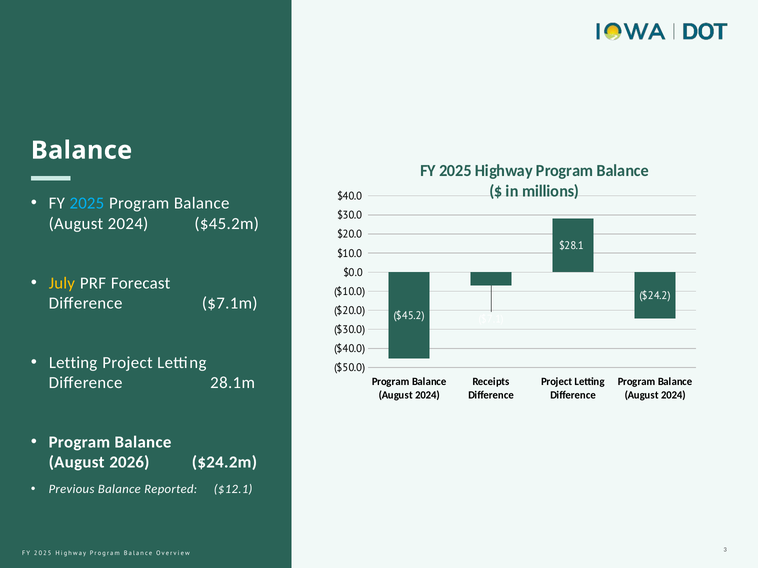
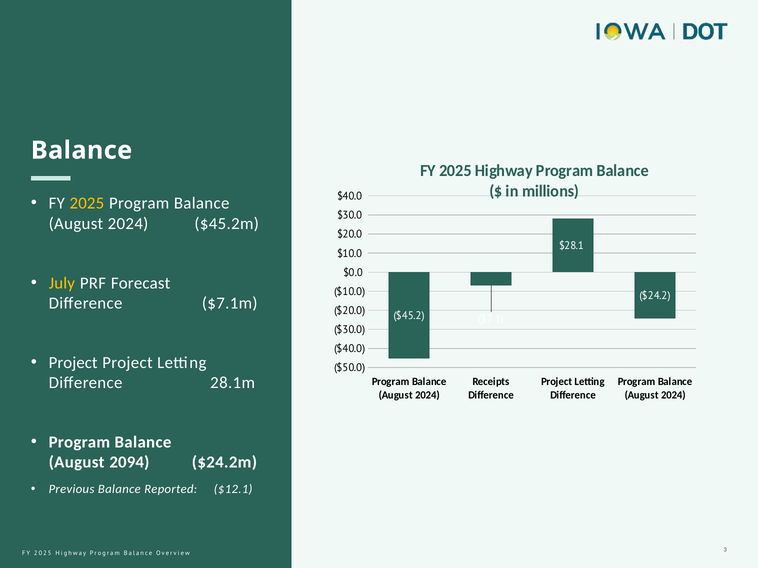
2025 at (87, 204) colour: light blue -> yellow
Letting at (73, 363): Letting -> Project
2026: 2026 -> 2094
